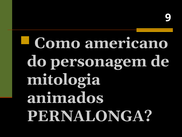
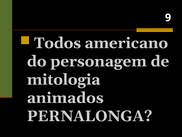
Como: Como -> Todos
